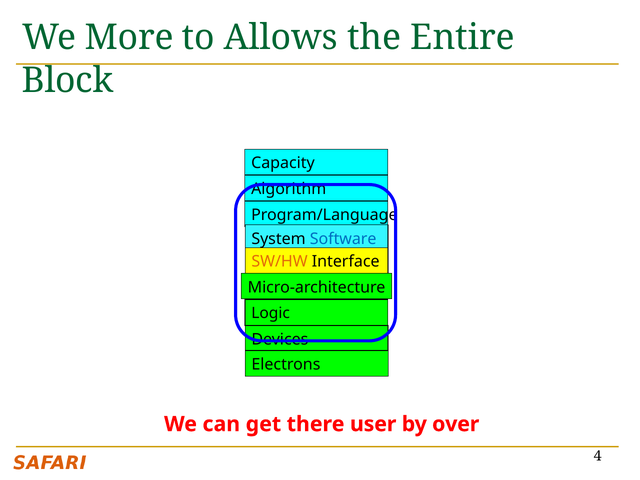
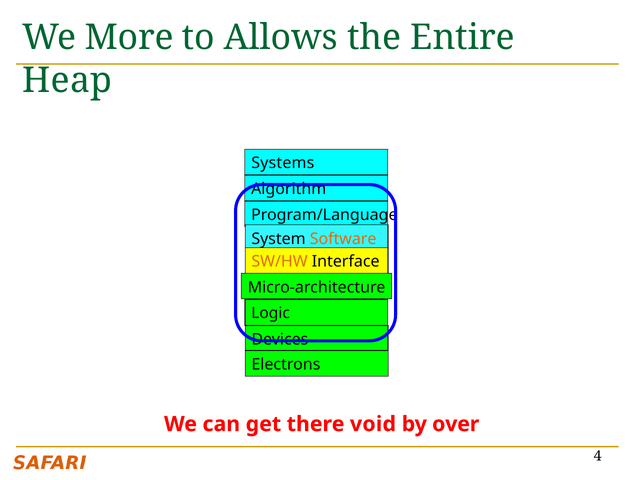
Block: Block -> Heap
Capacity: Capacity -> Systems
Software colour: blue -> orange
user: user -> void
